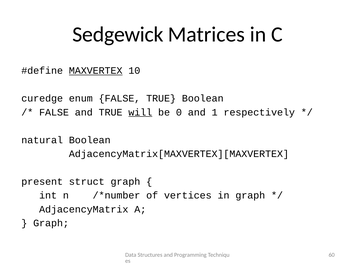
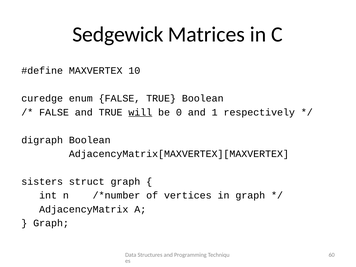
MAXVERTEX underline: present -> none
natural: natural -> digraph
present: present -> sisters
